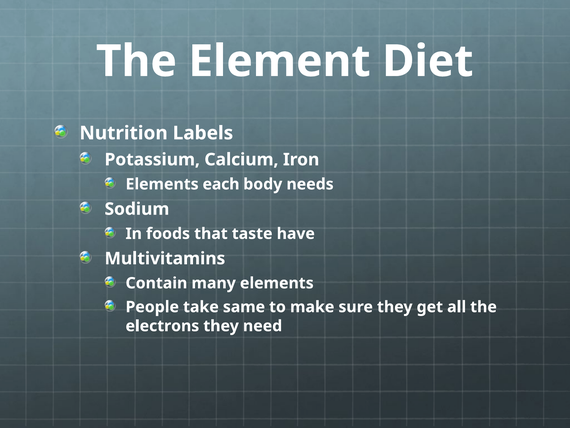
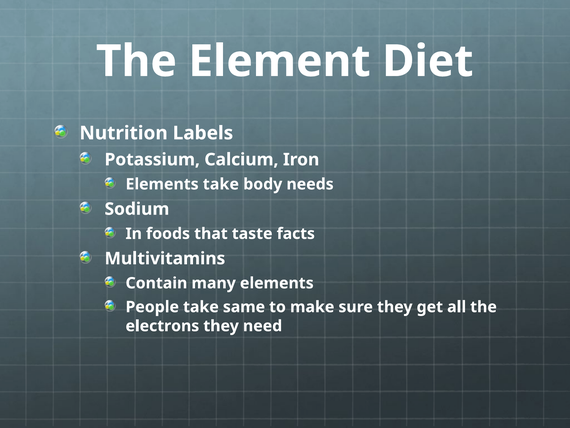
Elements each: each -> take
have: have -> facts
